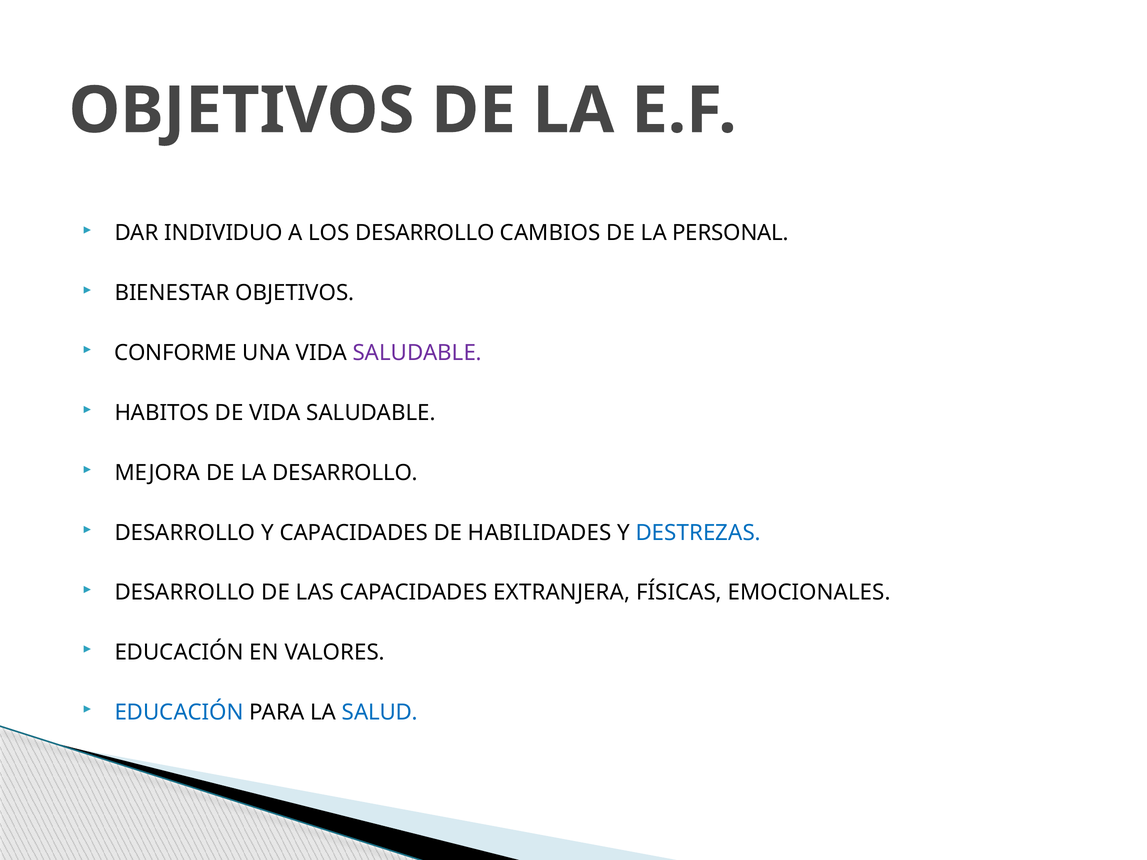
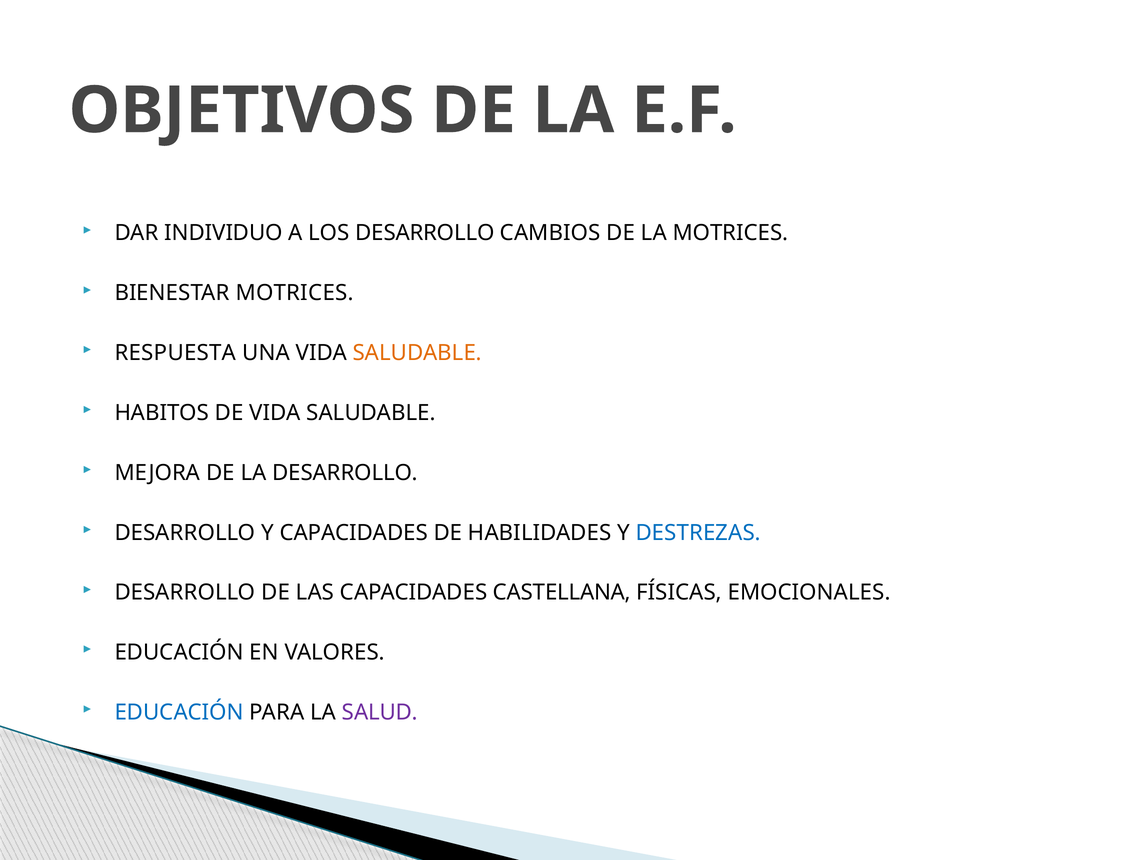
LA PERSONAL: PERSONAL -> MOTRICES
BIENESTAR OBJETIVOS: OBJETIVOS -> MOTRICES
CONFORME: CONFORME -> RESPUESTA
SALUDABLE at (417, 353) colour: purple -> orange
EXTRANJERA: EXTRANJERA -> CASTELLANA
SALUD colour: blue -> purple
